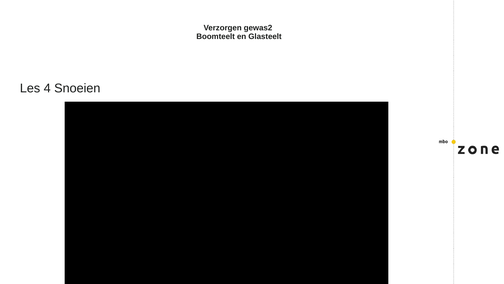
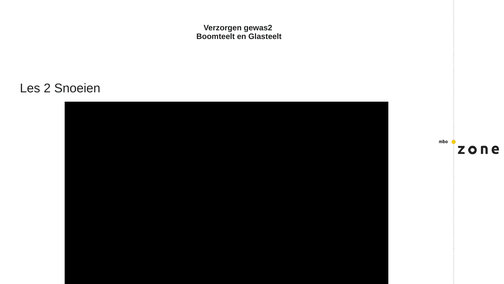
4: 4 -> 2
